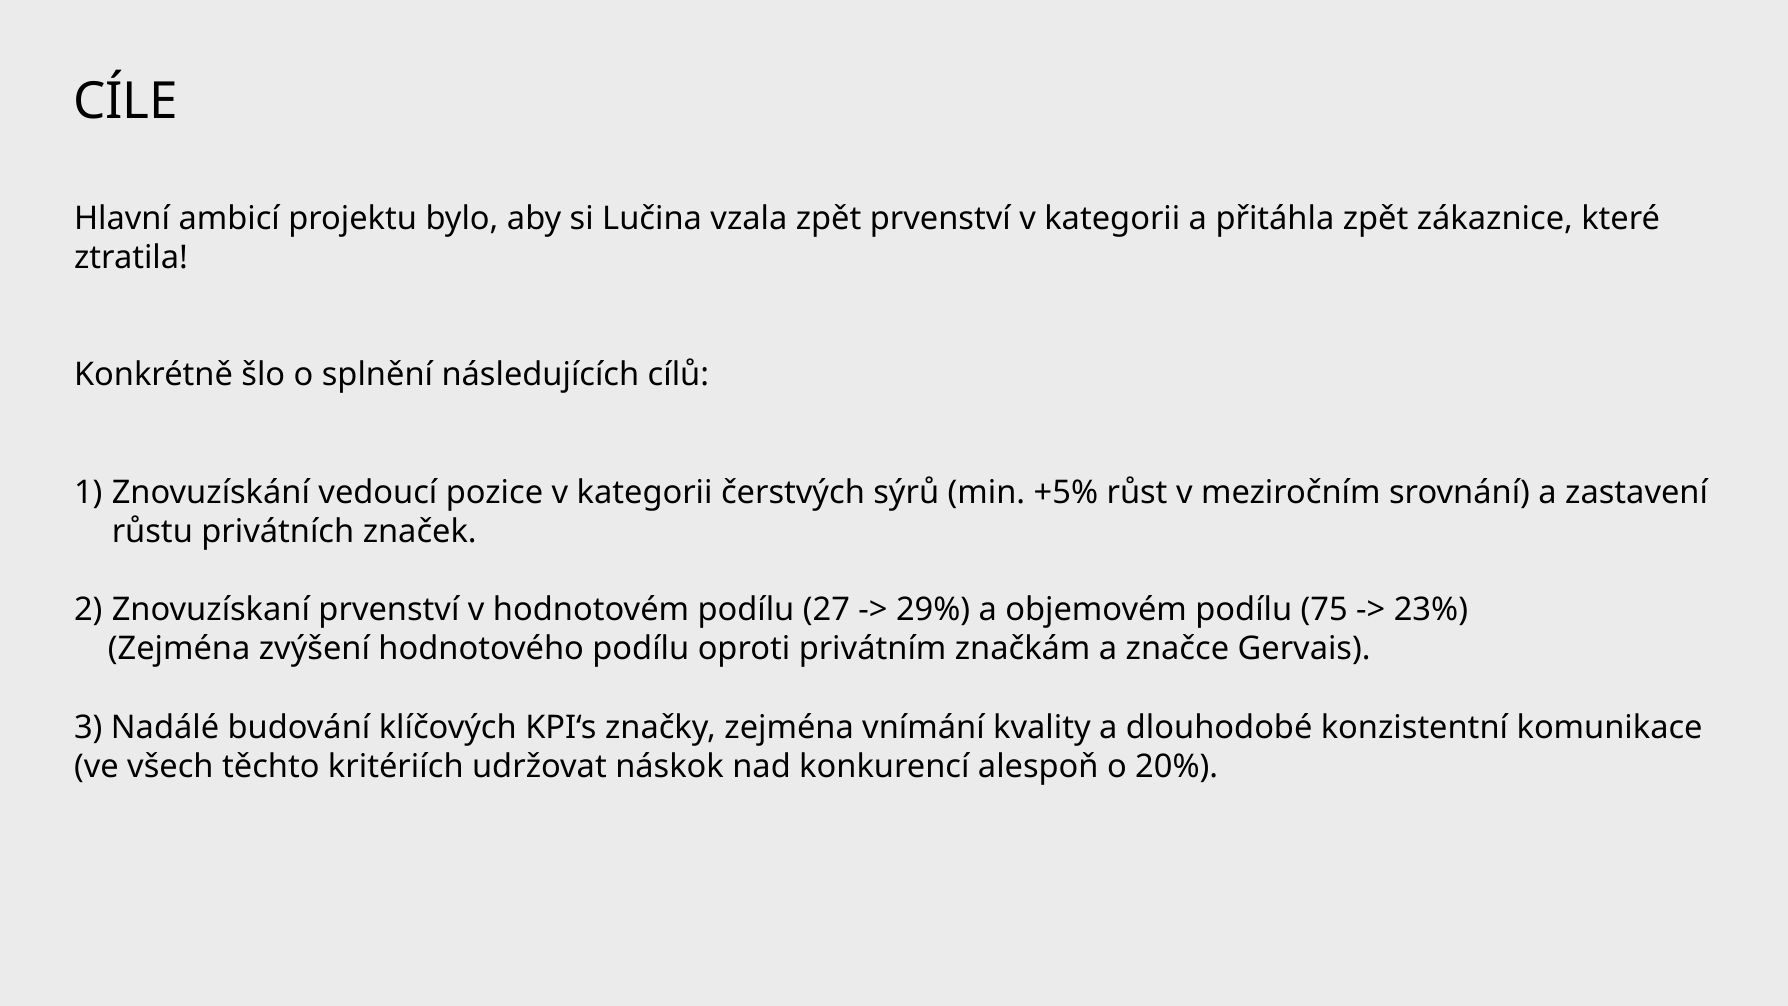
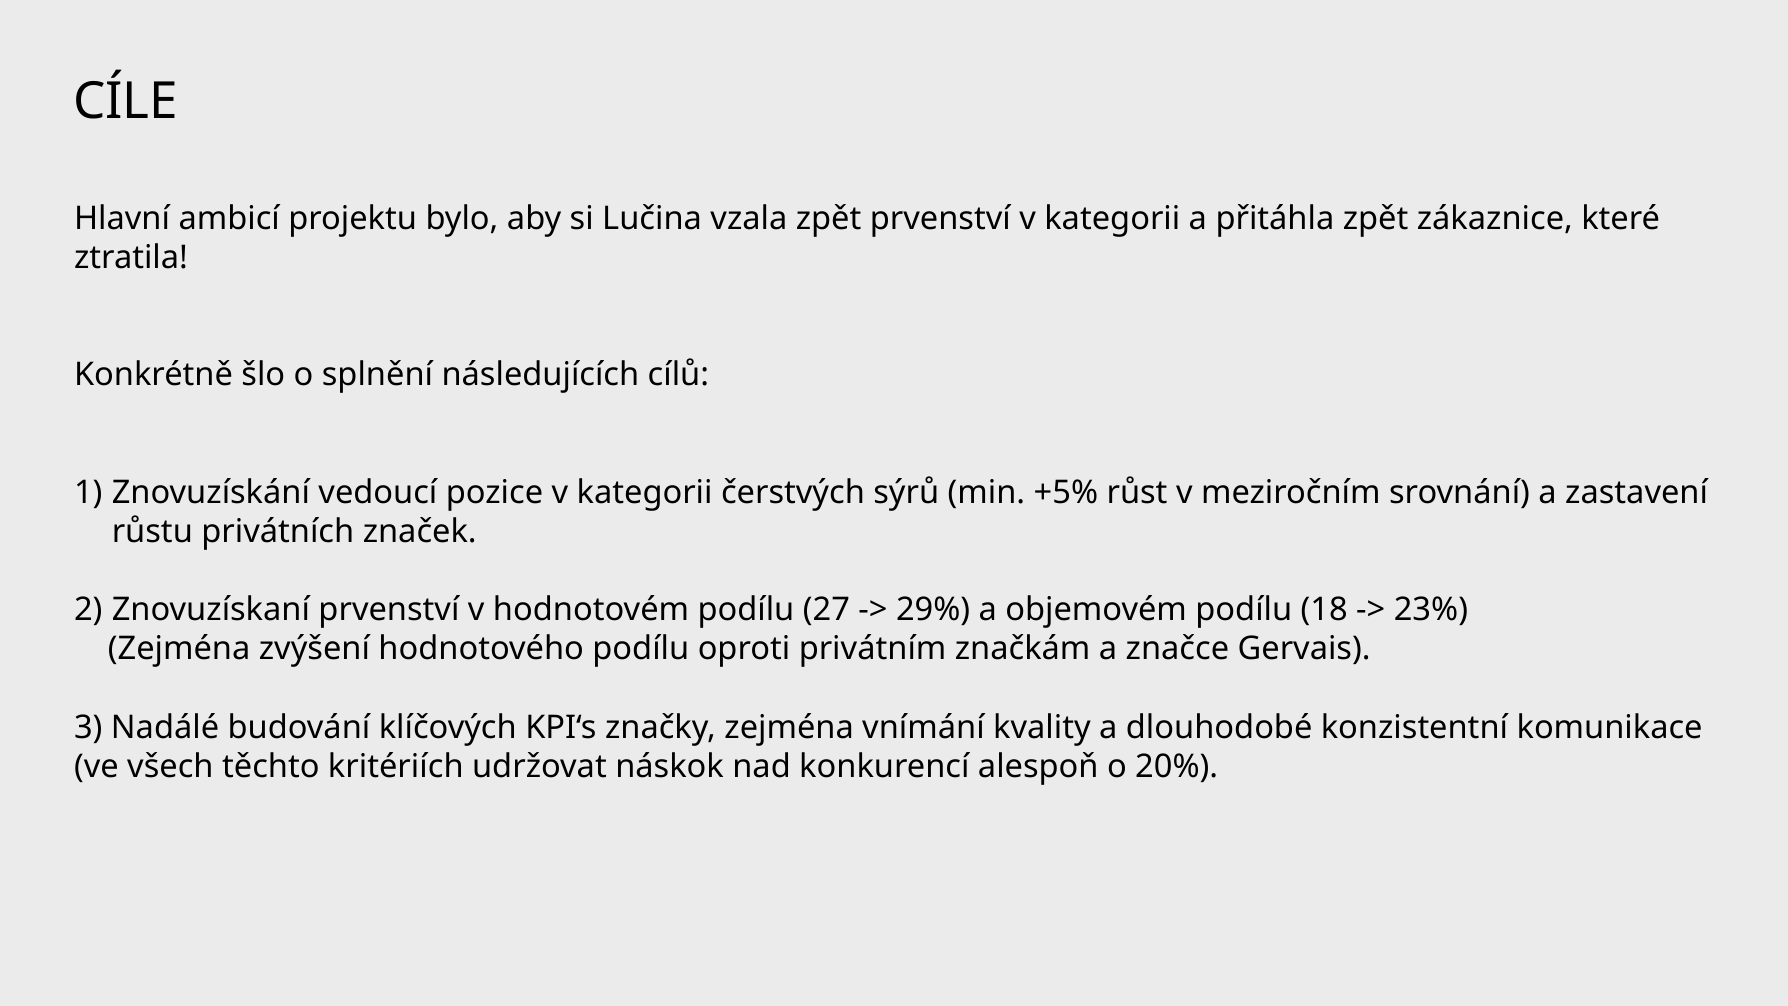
75: 75 -> 18
